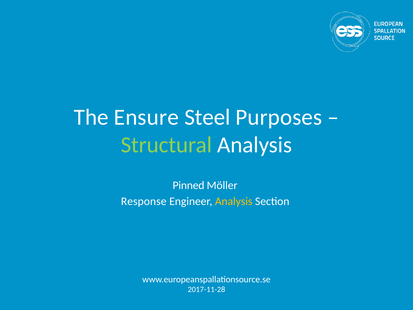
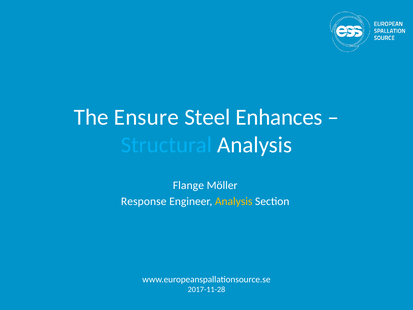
Purposes: Purposes -> Enhances
Structural colour: light green -> light blue
Pinned: Pinned -> Flange
